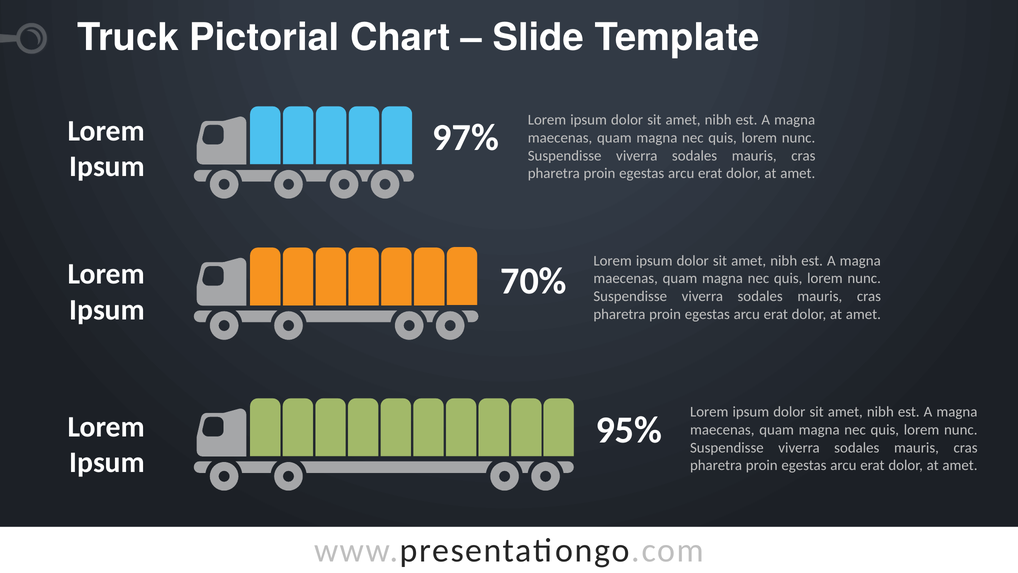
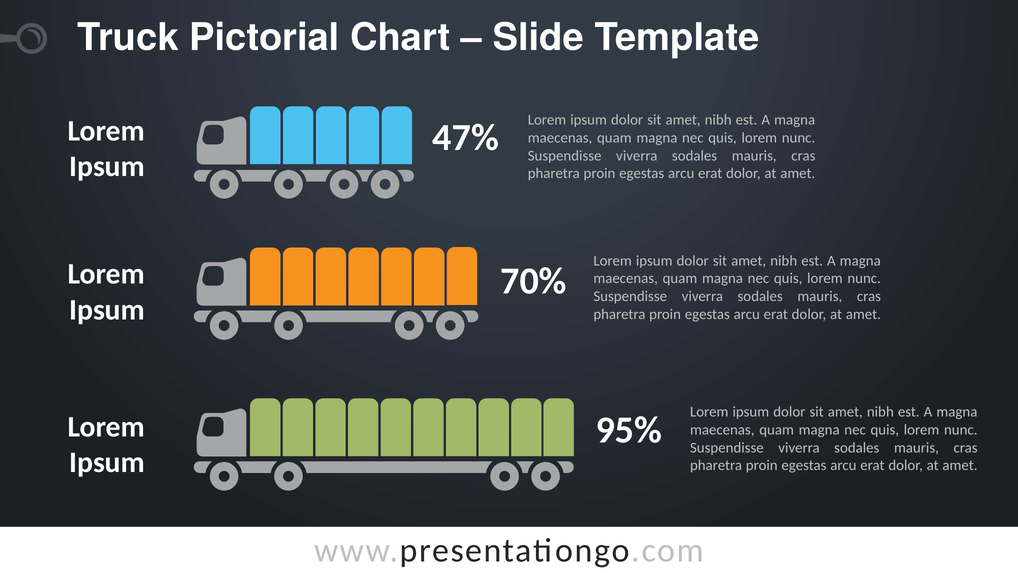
97%: 97% -> 47%
